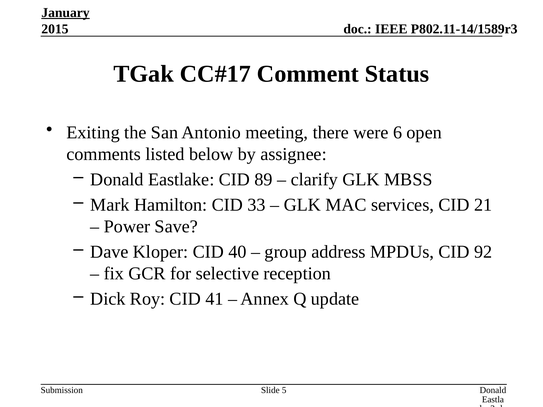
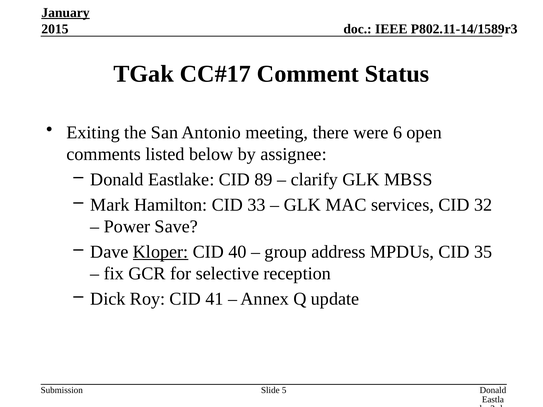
21: 21 -> 32
Kloper underline: none -> present
92: 92 -> 35
